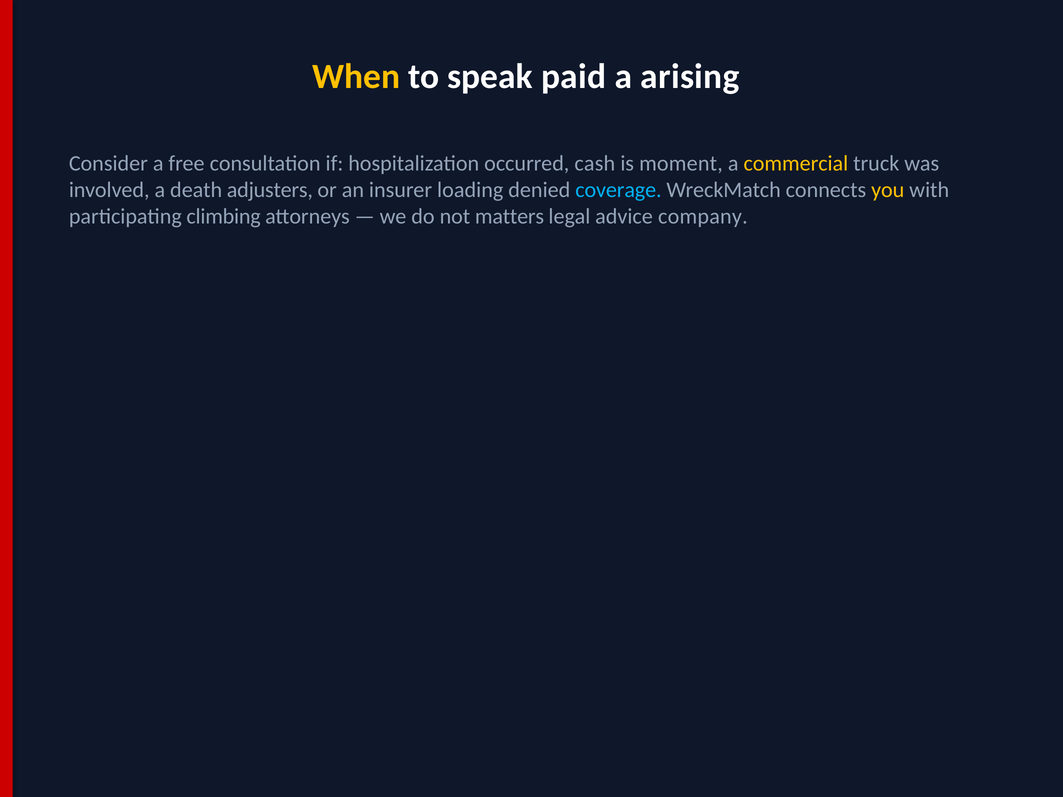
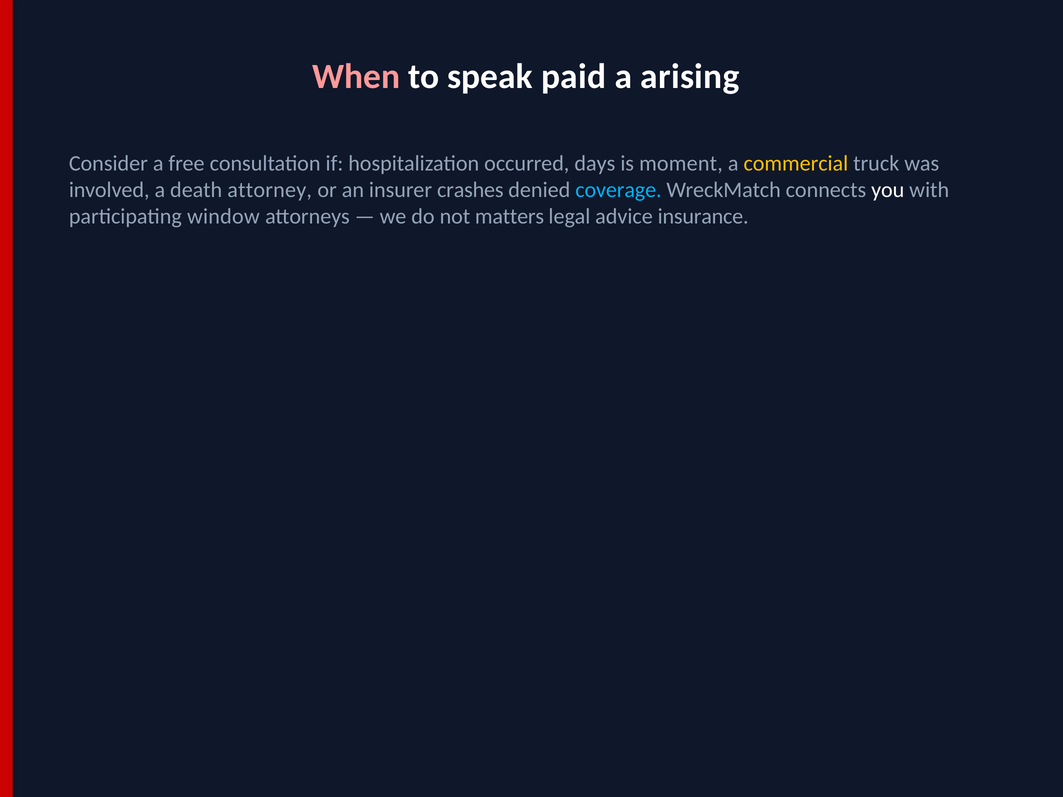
When colour: yellow -> pink
cash: cash -> days
adjusters: adjusters -> attorney
loading: loading -> crashes
you colour: yellow -> white
climbing: climbing -> window
company: company -> insurance
